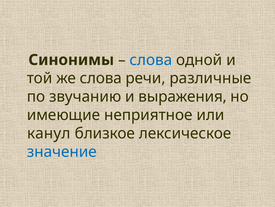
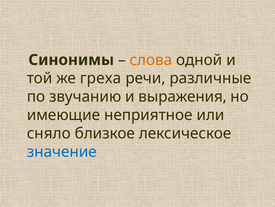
слова at (151, 60) colour: blue -> orange
же слова: слова -> греха
канул: канул -> сняло
